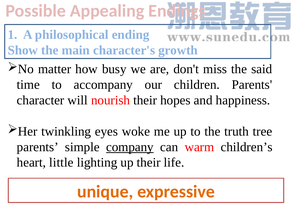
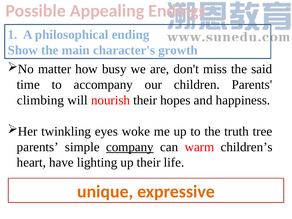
character: character -> climbing
little: little -> have
